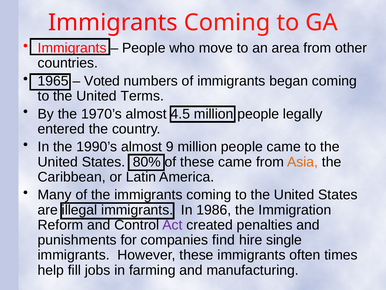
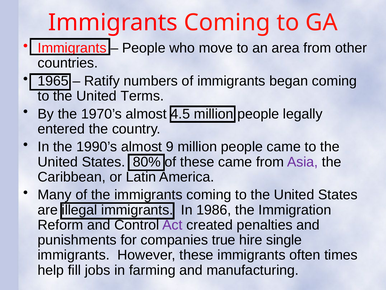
Voted: Voted -> Ratify
Asia colour: orange -> purple
find: find -> true
